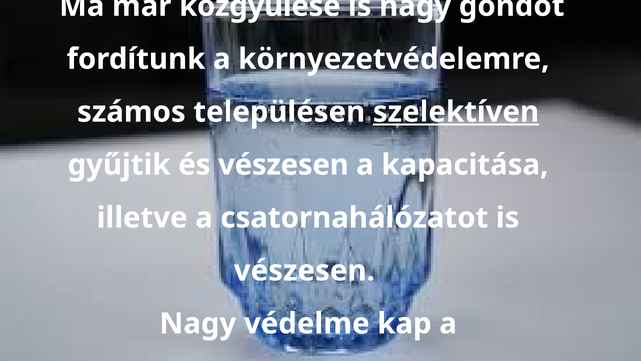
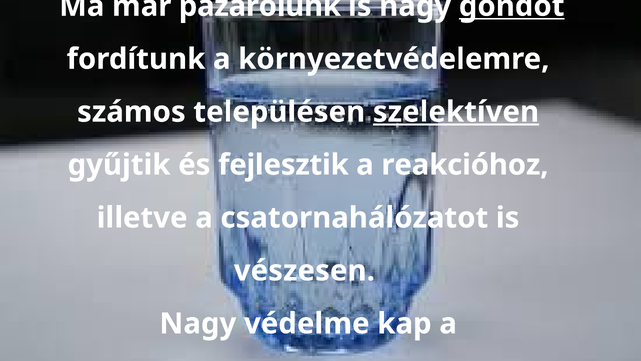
közgyűlése: közgyűlése -> pazarolunk
gondot underline: none -> present
és vészesen: vészesen -> fejlesztik
kapacitása: kapacitása -> reakcióhoz
